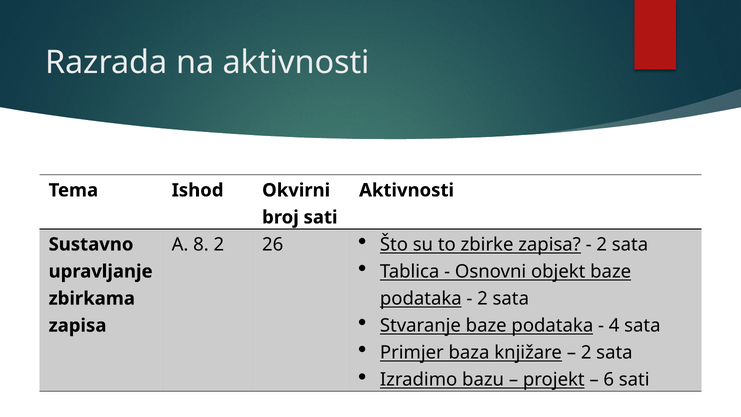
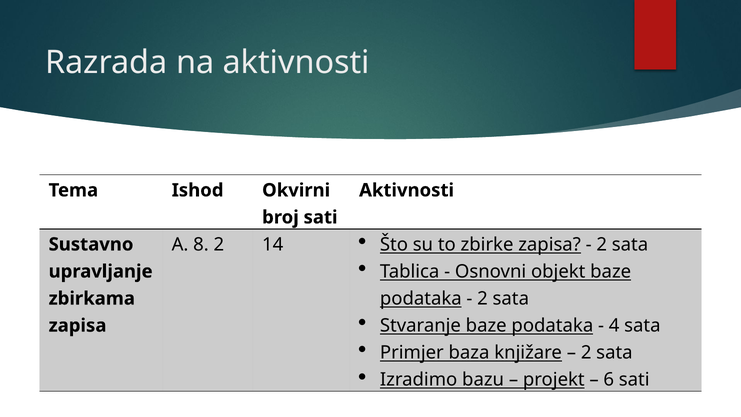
26: 26 -> 14
